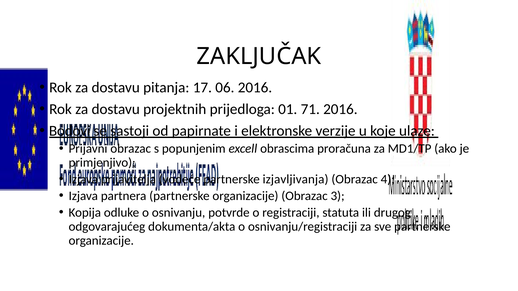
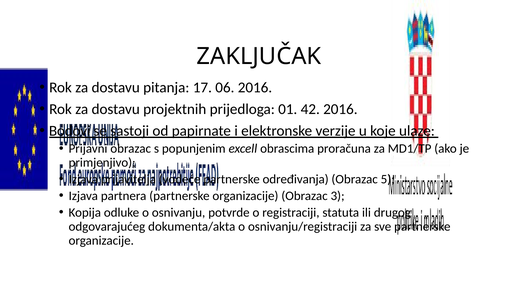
71: 71 -> 42
izjavljivanja: izjavljivanja -> određivanja
4: 4 -> 5
